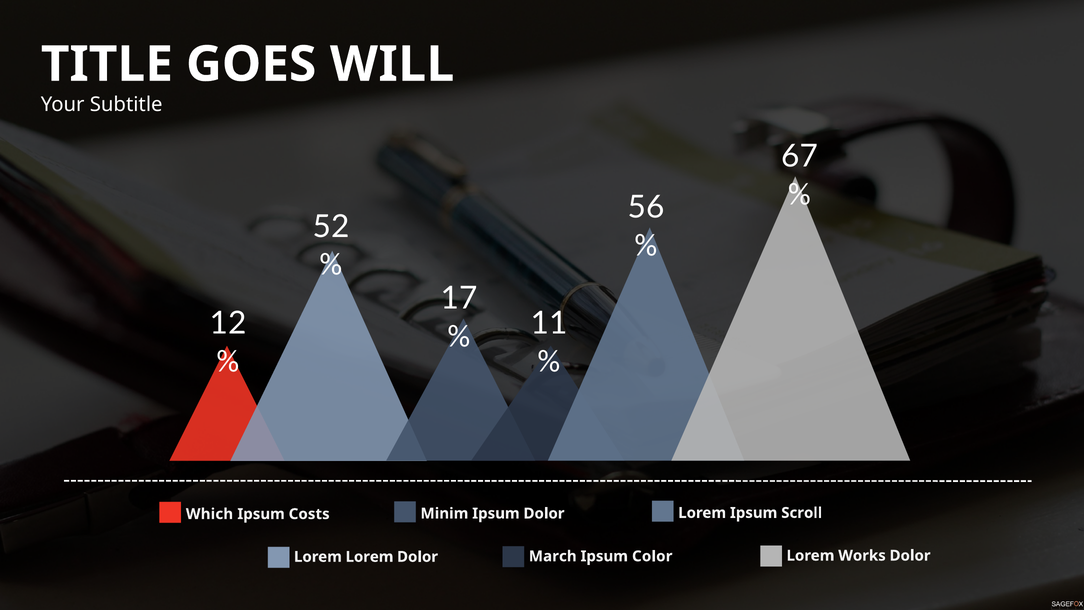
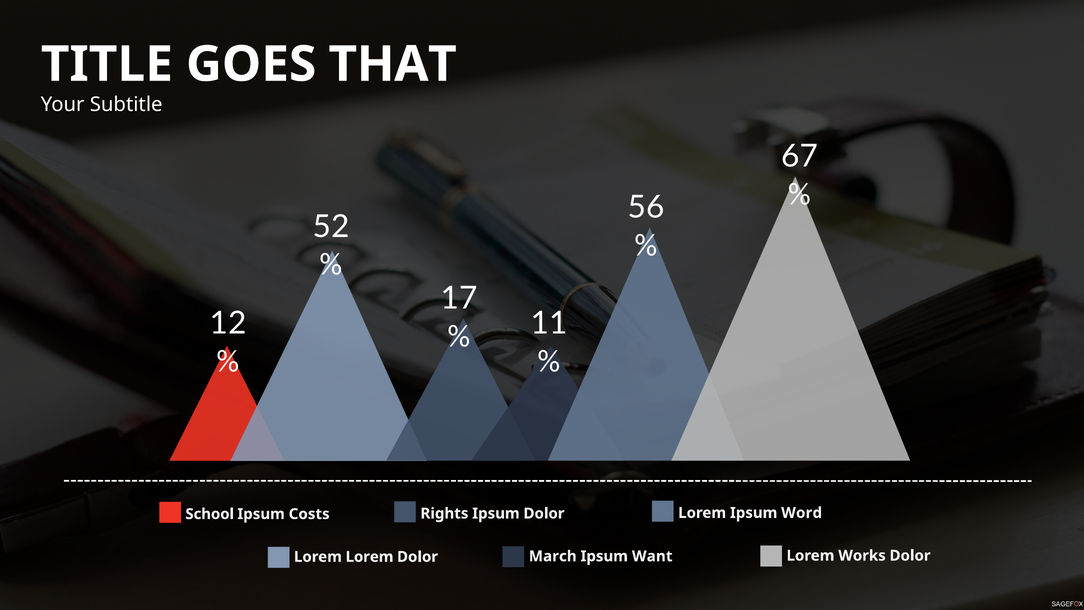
WILL: WILL -> THAT
Scroll: Scroll -> Word
Minim: Minim -> Rights
Which: Which -> School
Color: Color -> Want
